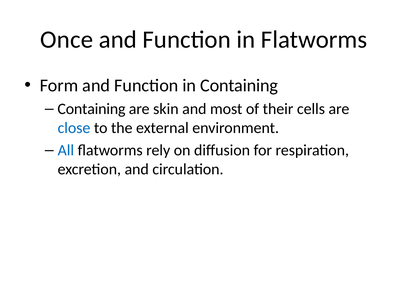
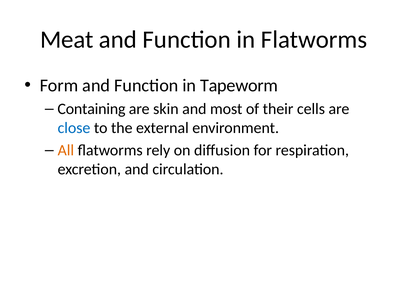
Once: Once -> Meat
in Containing: Containing -> Tapeworm
All colour: blue -> orange
